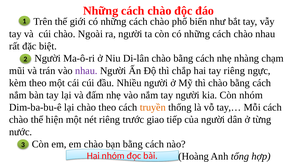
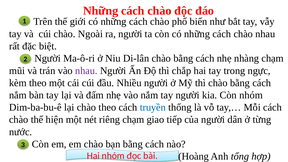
tay riêng: riêng -> trong
truyền colour: orange -> blue
riêng trước: trước -> chạm
